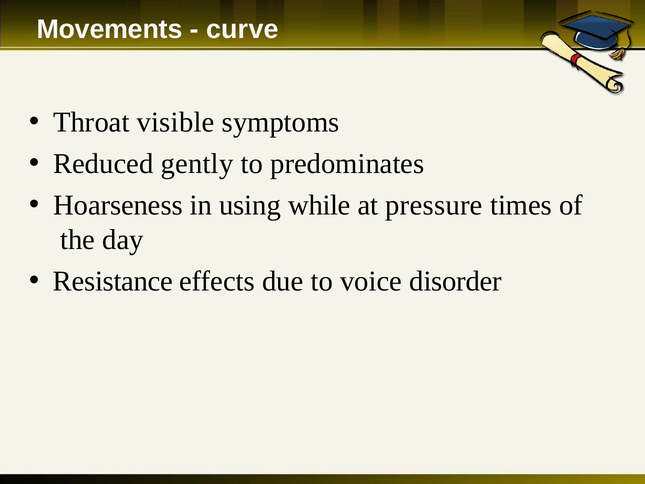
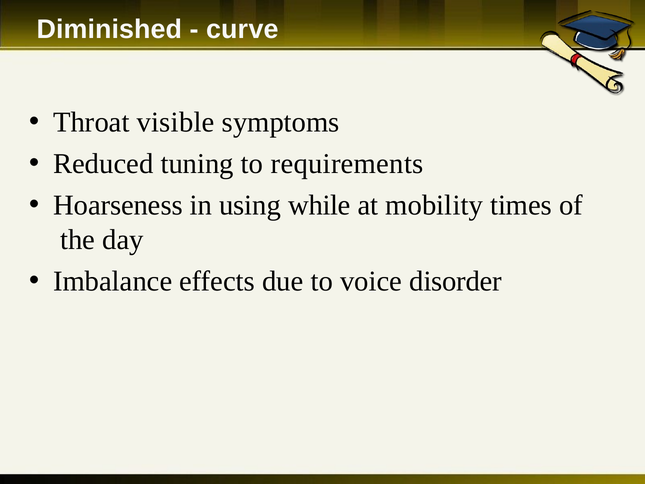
Movements: Movements -> Diminished
gently: gently -> tuning
predominates: predominates -> requirements
pressure: pressure -> mobility
Resistance: Resistance -> Imbalance
